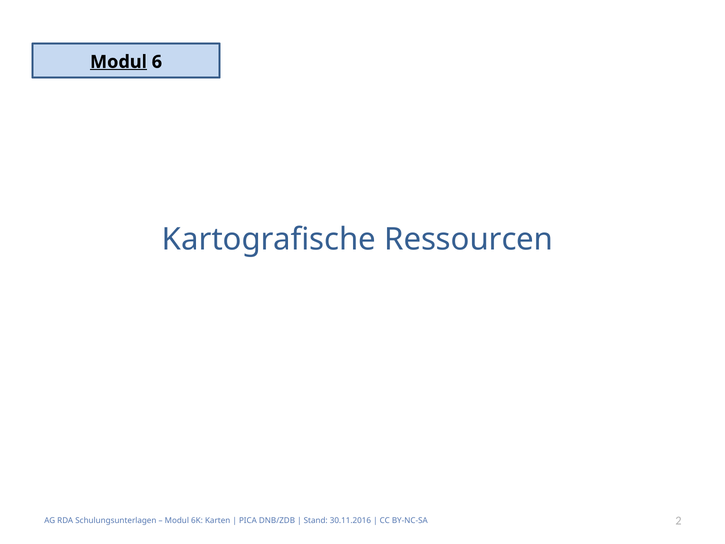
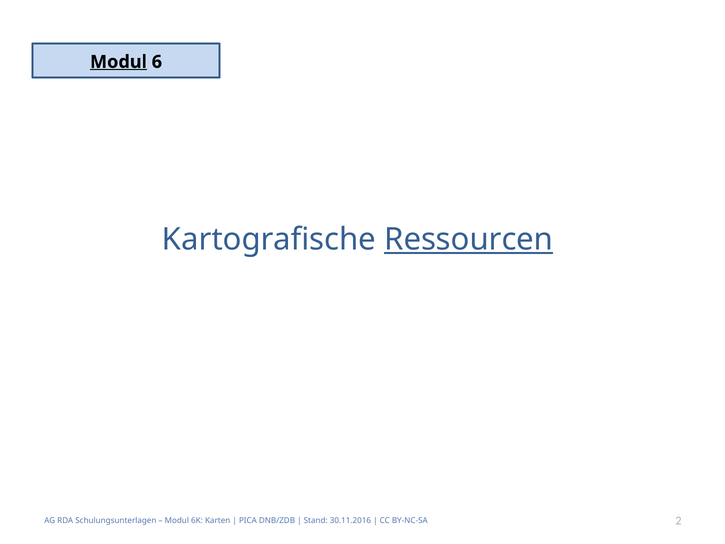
Ressourcen underline: none -> present
